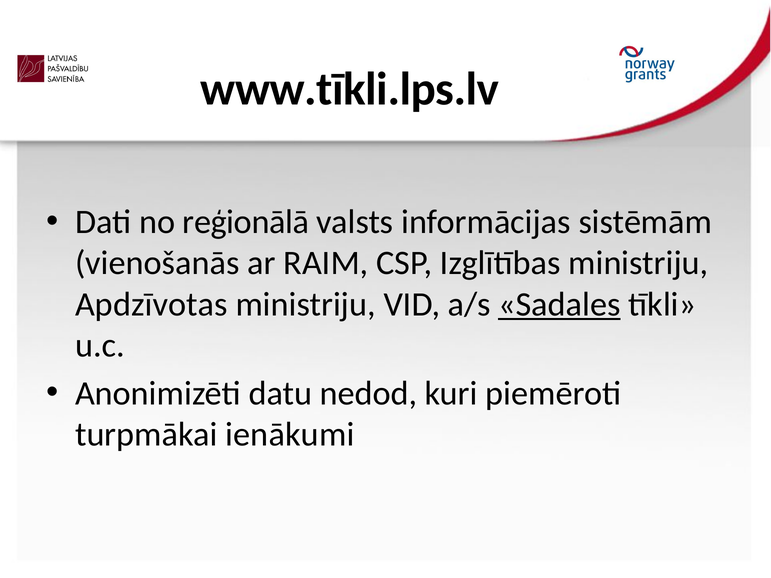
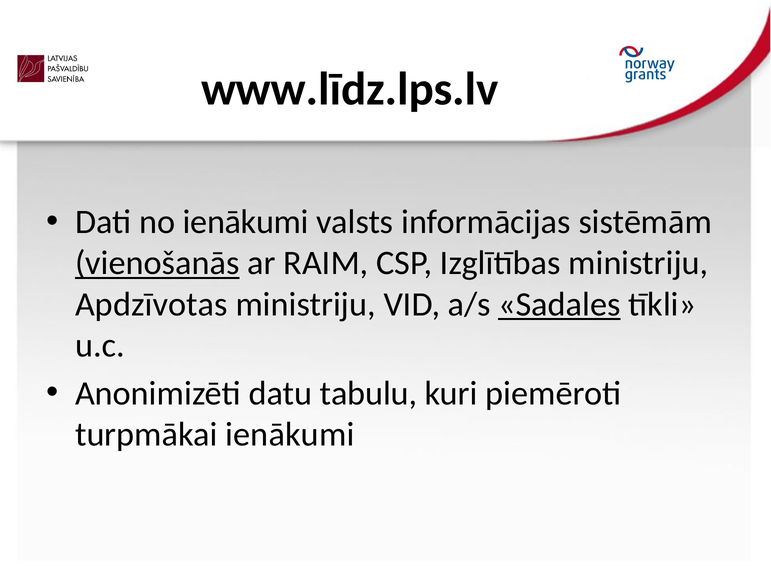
www.tīkli.lps.lv: www.tīkli.lps.lv -> www.līdz.lps.lv
no reģionālā: reģionālā -> ienākumi
vienošanās underline: none -> present
nedod: nedod -> tabulu
